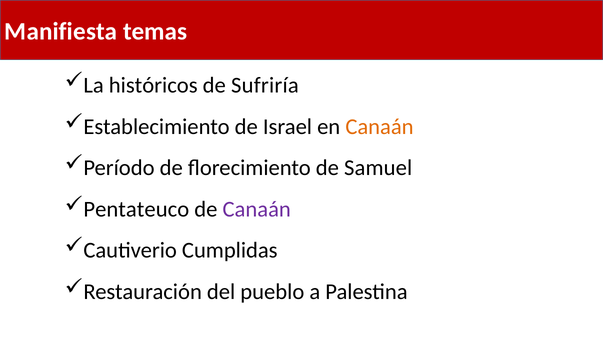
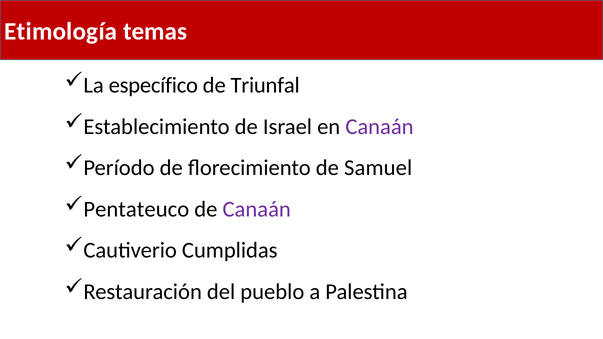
Manifiesta: Manifiesta -> Etimología
históricos: históricos -> específico
Sufriría: Sufriría -> Triunfal
Canaán at (379, 127) colour: orange -> purple
